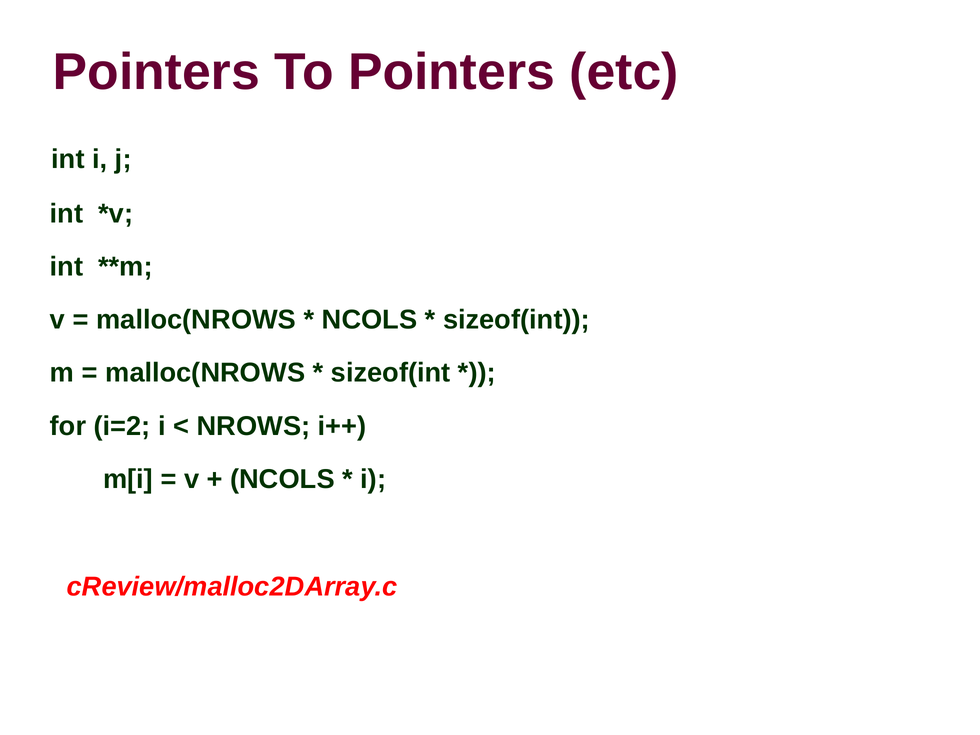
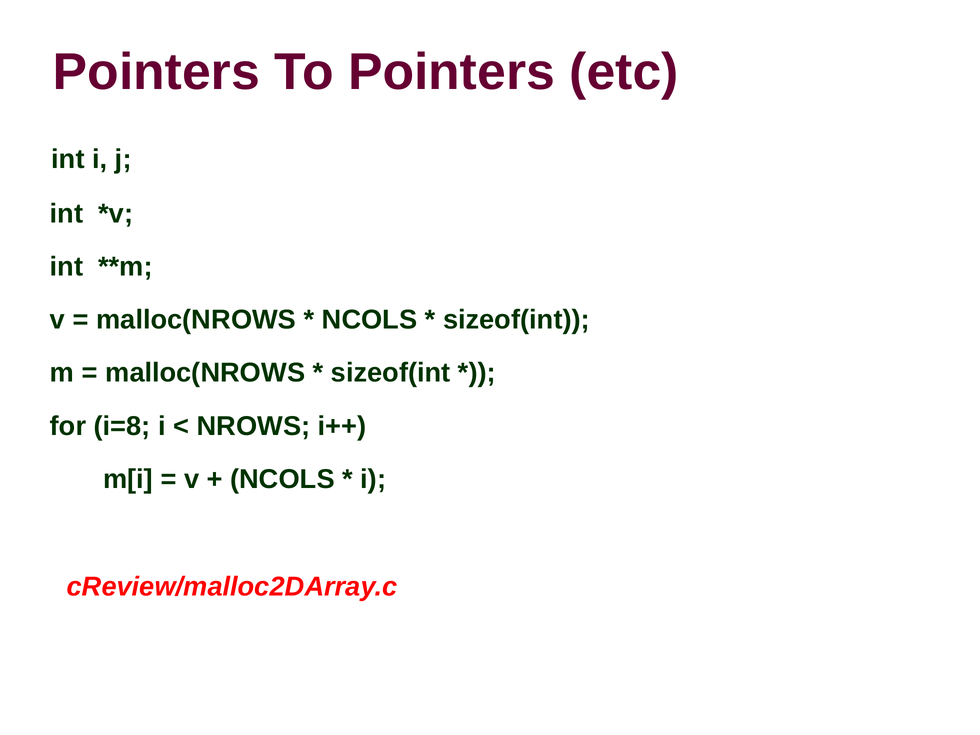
i=2: i=2 -> i=8
